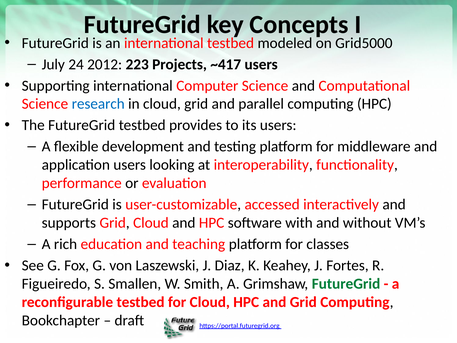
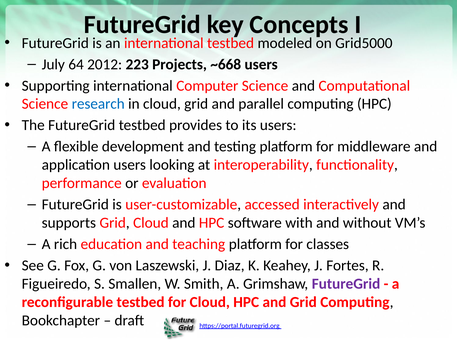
24: 24 -> 64
~417: ~417 -> ~668
FutureGrid at (346, 284) colour: green -> purple
